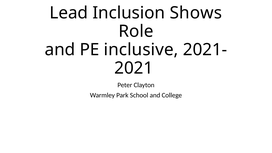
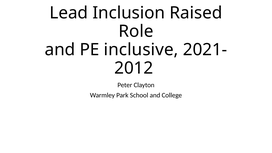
Shows: Shows -> Raised
2021: 2021 -> 2012
